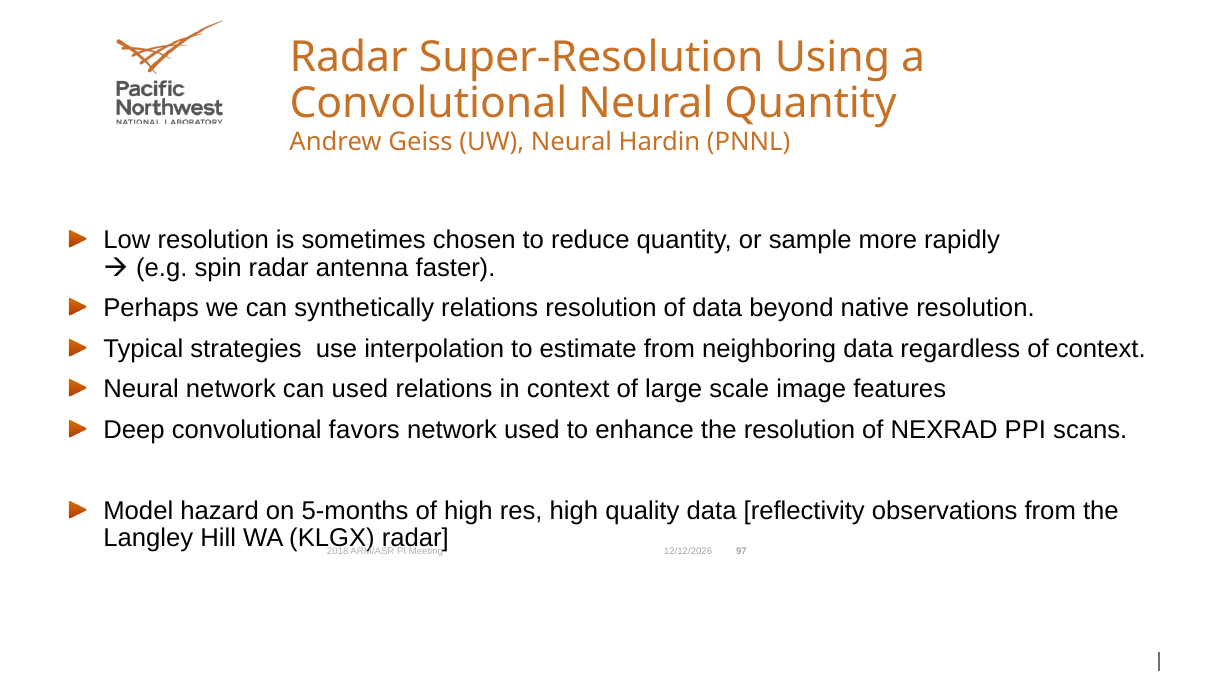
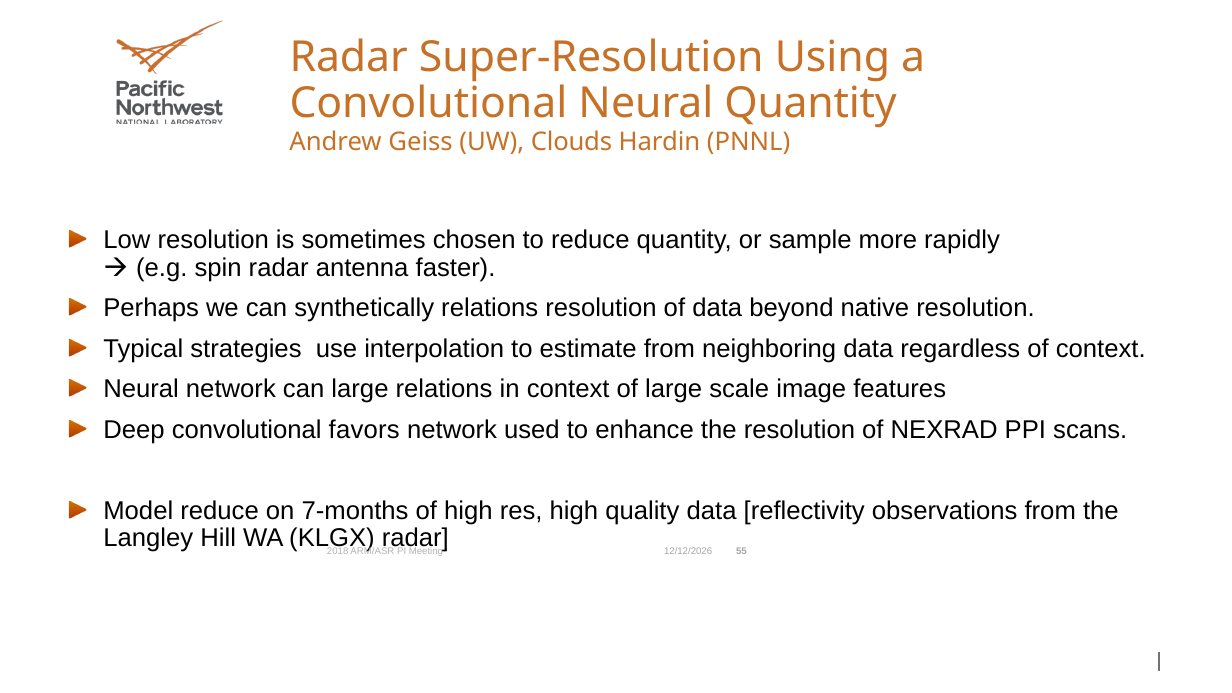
UW Neural: Neural -> Clouds
can used: used -> large
Model hazard: hazard -> reduce
5-months: 5-months -> 7-months
97: 97 -> 55
